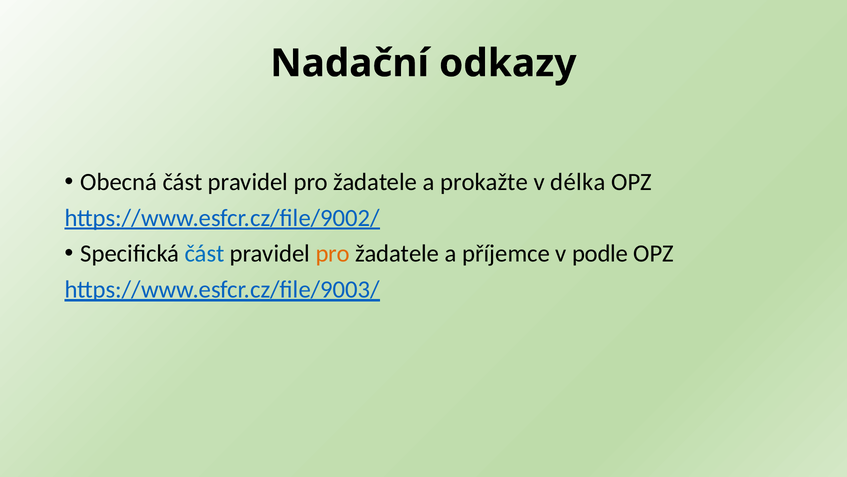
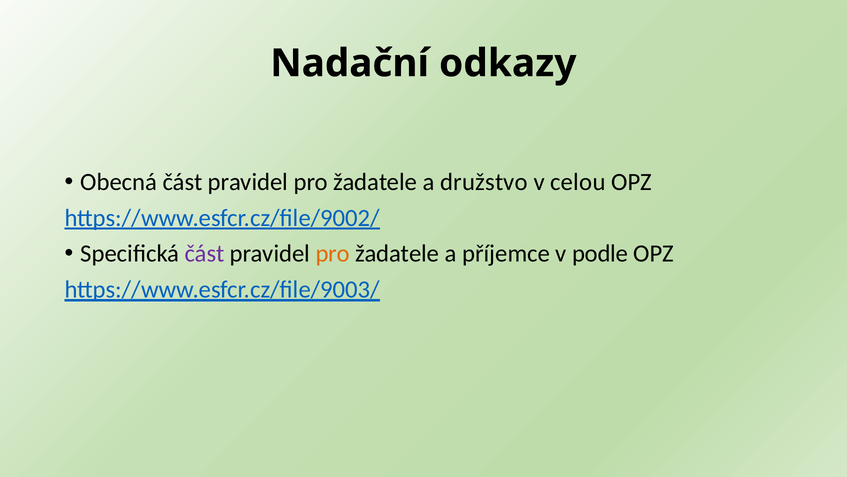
prokažte: prokažte -> družstvo
délka: délka -> celou
část at (205, 253) colour: blue -> purple
